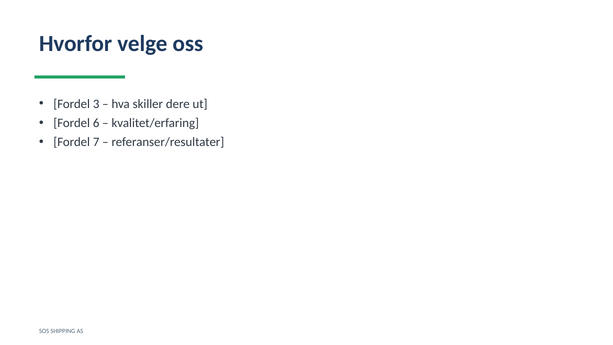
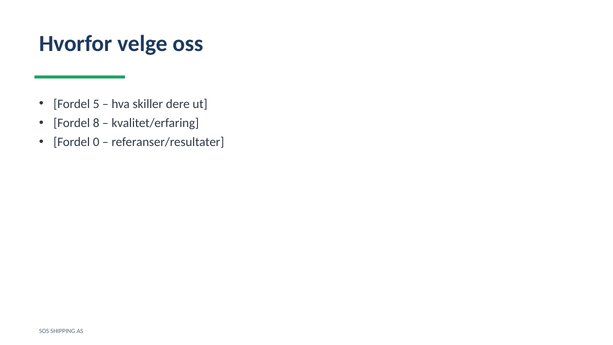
3: 3 -> 5
6: 6 -> 8
7: 7 -> 0
